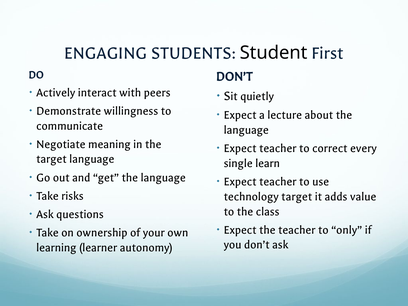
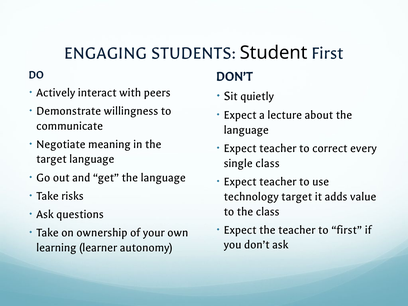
single learn: learn -> class
to only: only -> first
